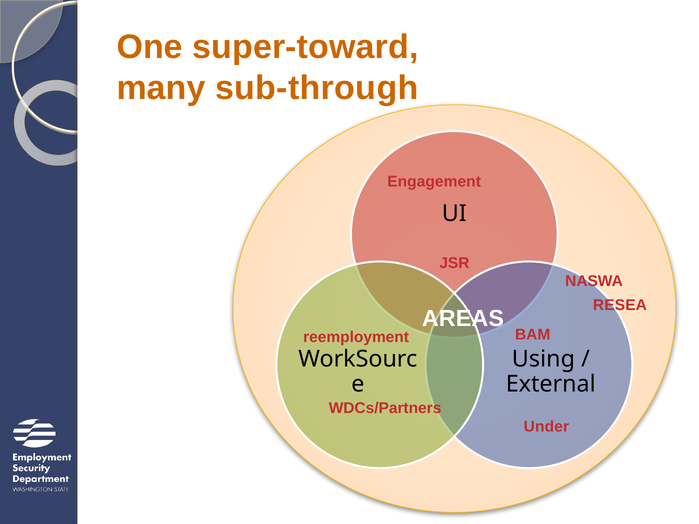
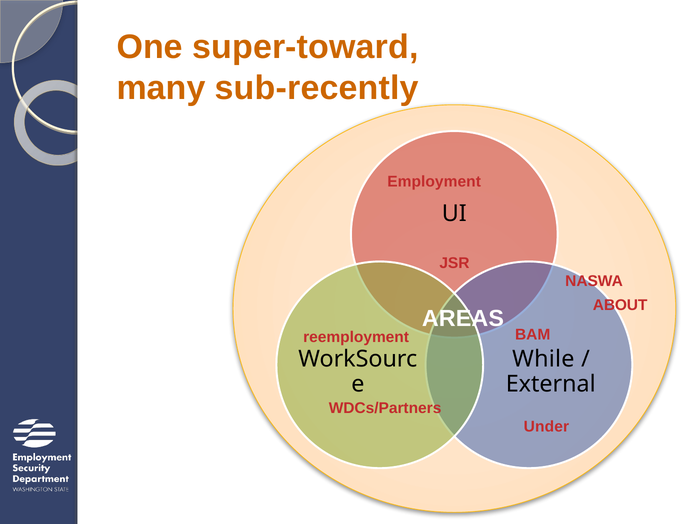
sub-through: sub-through -> sub-recently
Engagement: Engagement -> Employment
RESEA: RESEA -> ABOUT
Using: Using -> While
